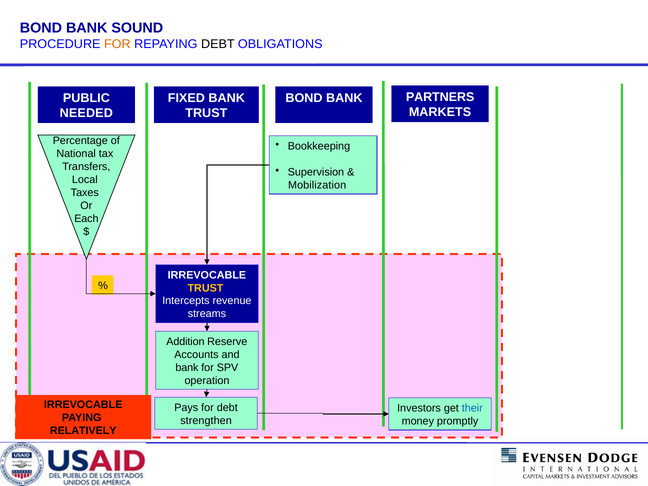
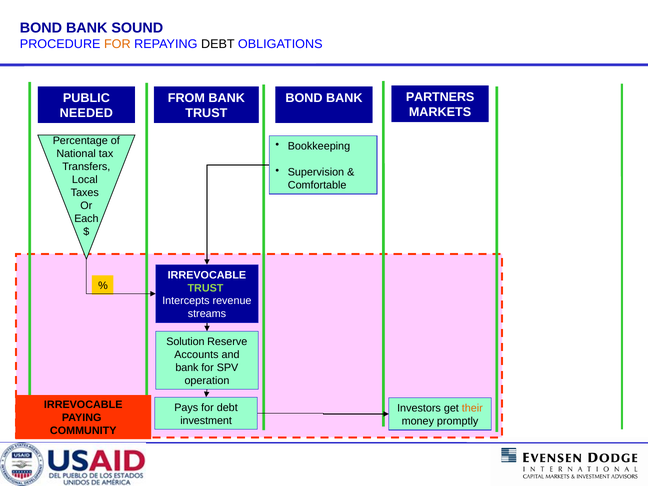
FIXED: FIXED -> FROM
Mobilization: Mobilization -> Comfortable
TRUST at (205, 288) colour: yellow -> light green
Addition: Addition -> Solution
their colour: blue -> orange
strengthen: strengthen -> investment
RELATIVELY: RELATIVELY -> COMMUNITY
